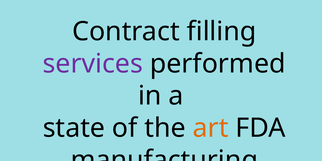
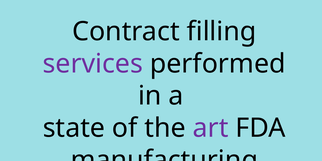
art colour: orange -> purple
